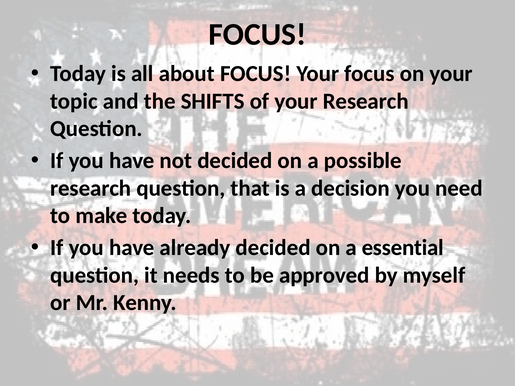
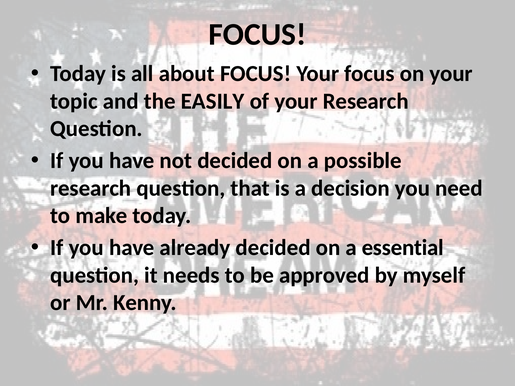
SHIFTS: SHIFTS -> EASILY
